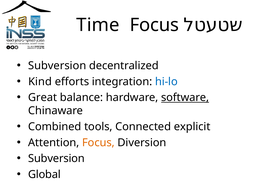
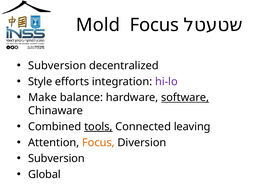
Time: Time -> Mold
Kind: Kind -> Style
hi-lo colour: blue -> purple
Great: Great -> Make
tools underline: none -> present
explicit: explicit -> leaving
